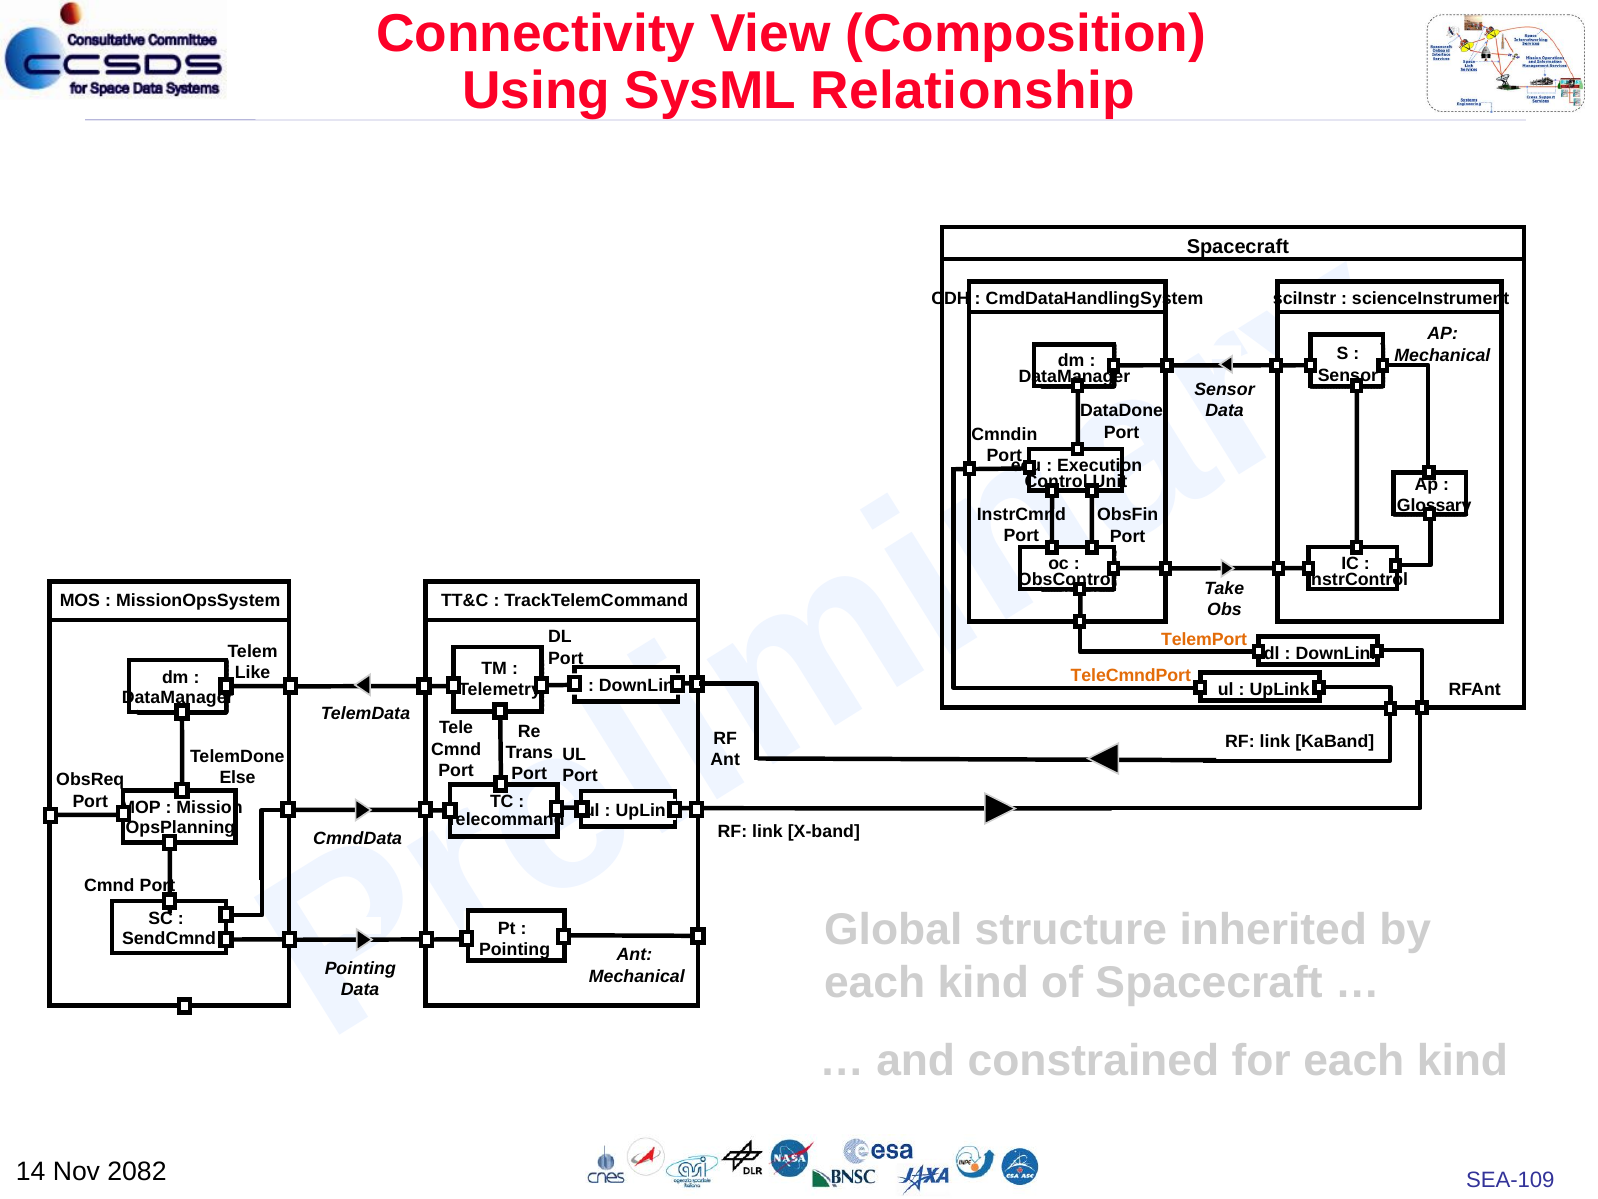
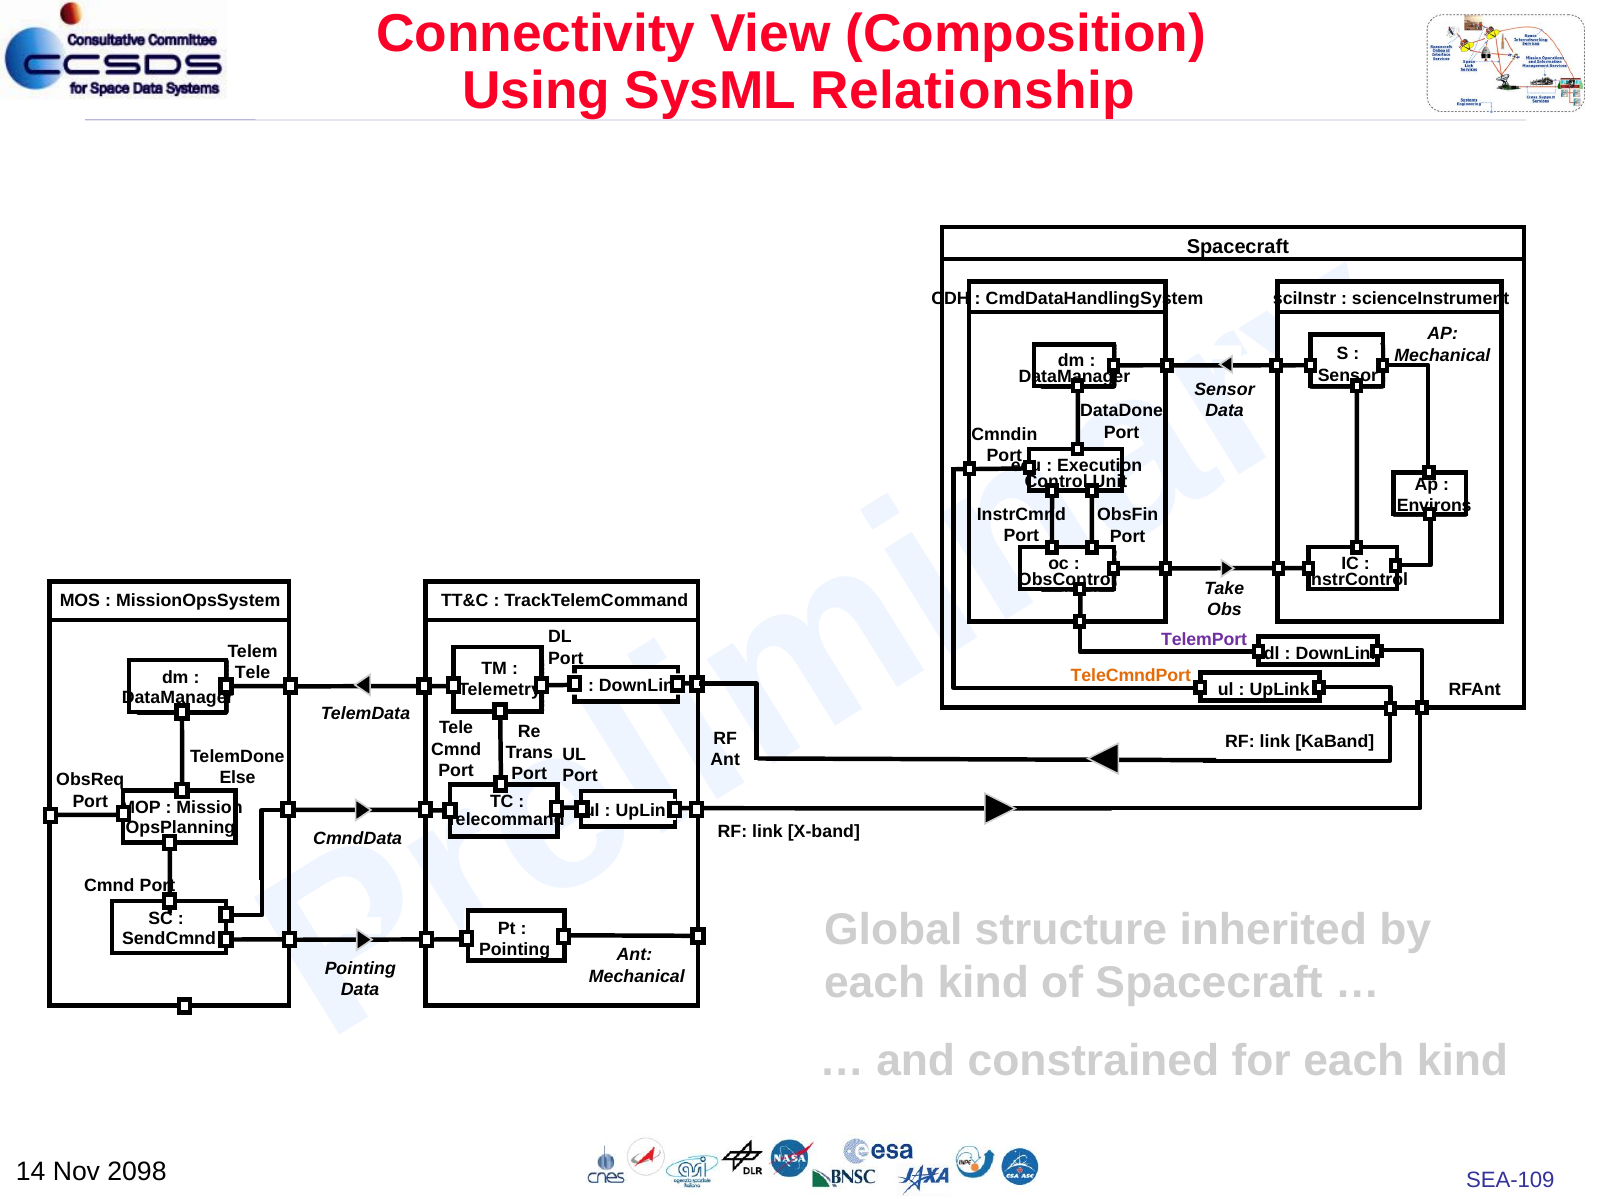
Glossary: Glossary -> Environs
TelemPort colour: orange -> purple
Like at (253, 673): Like -> Tele
2082: 2082 -> 2098
